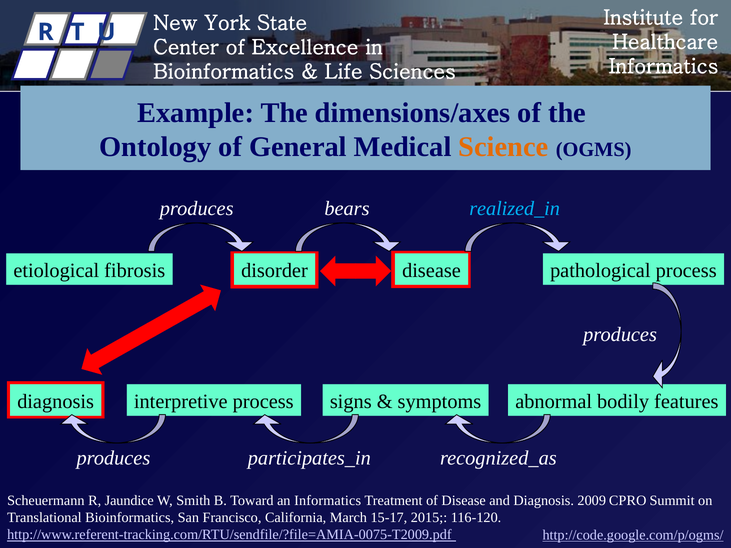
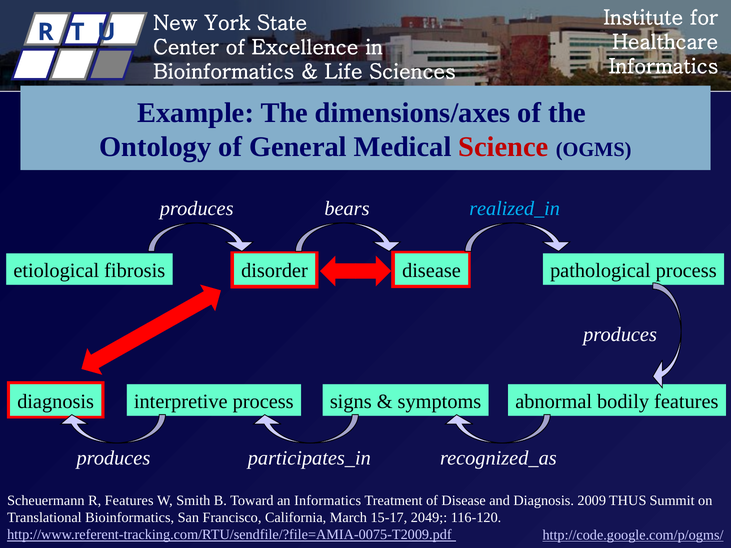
Science colour: orange -> red
R Jaundice: Jaundice -> Features
CPRO: CPRO -> THUS
2015: 2015 -> 2049
